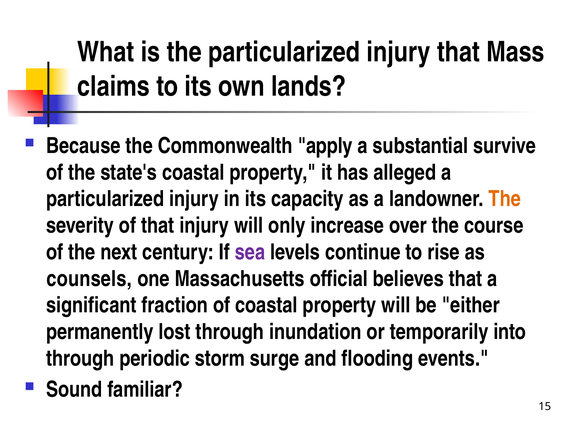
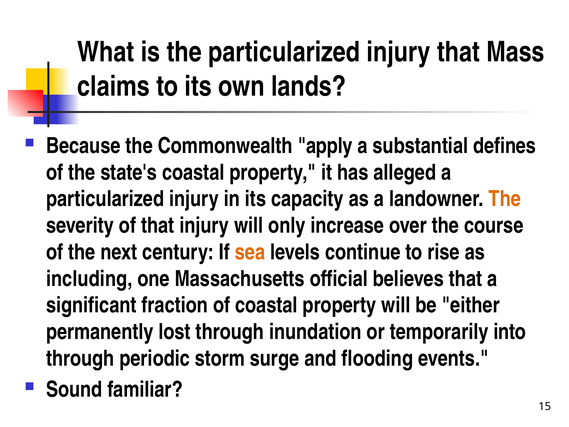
survive: survive -> defines
sea colour: purple -> orange
counsels: counsels -> including
